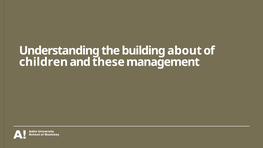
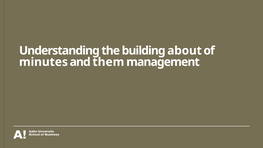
children: children -> minutes
these: these -> them
